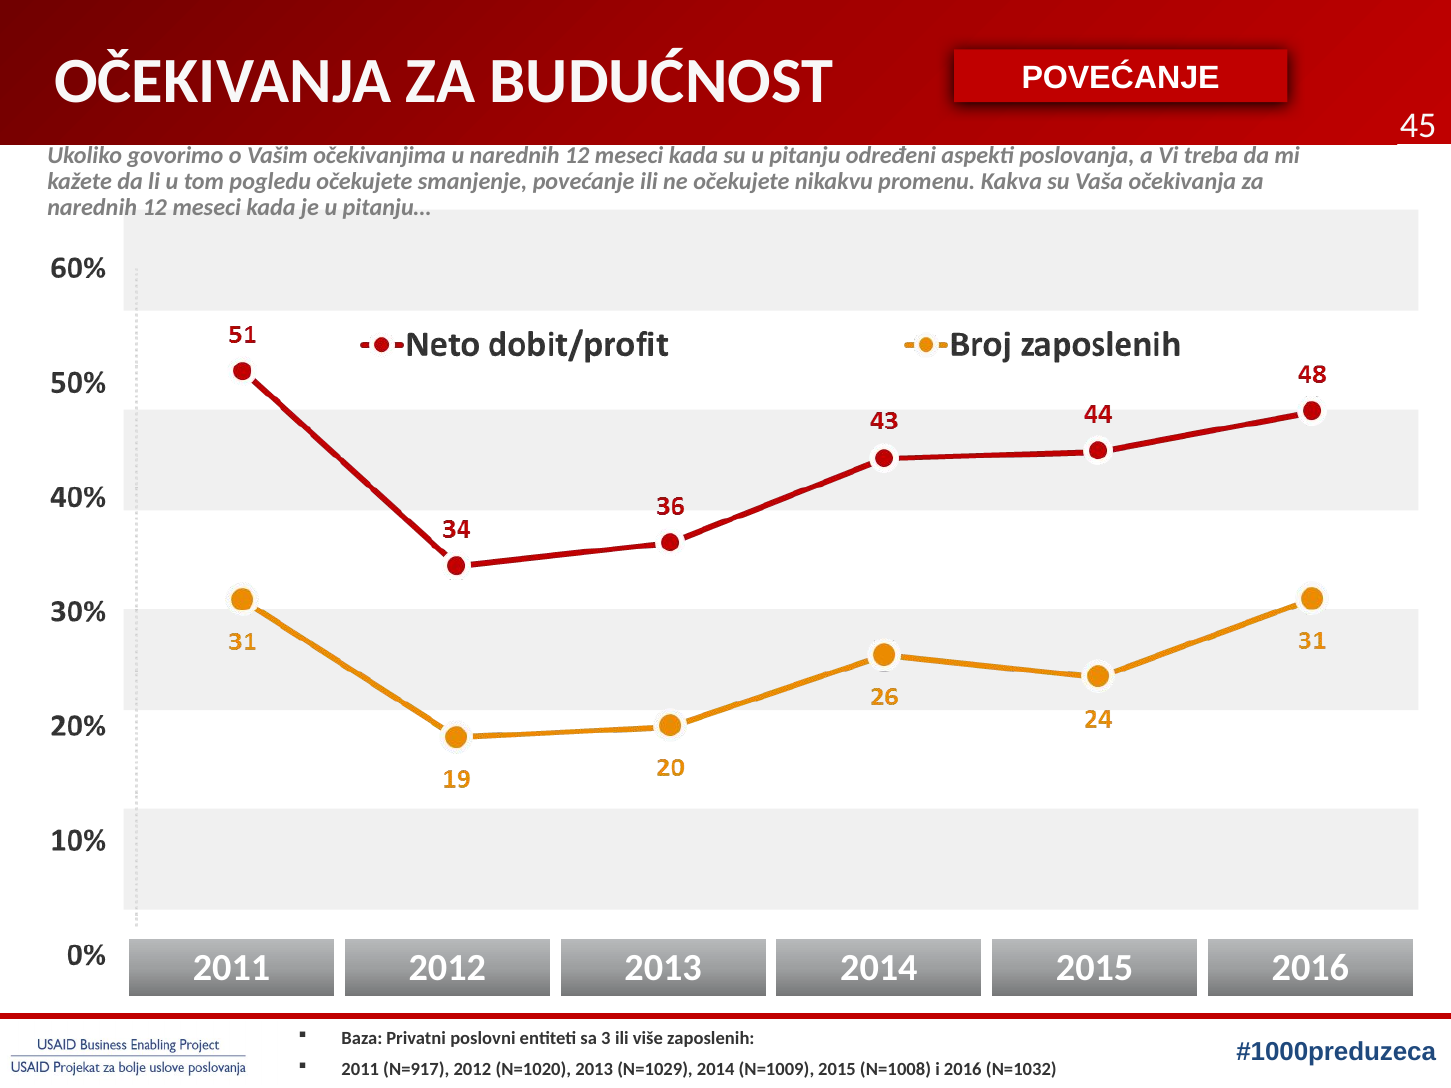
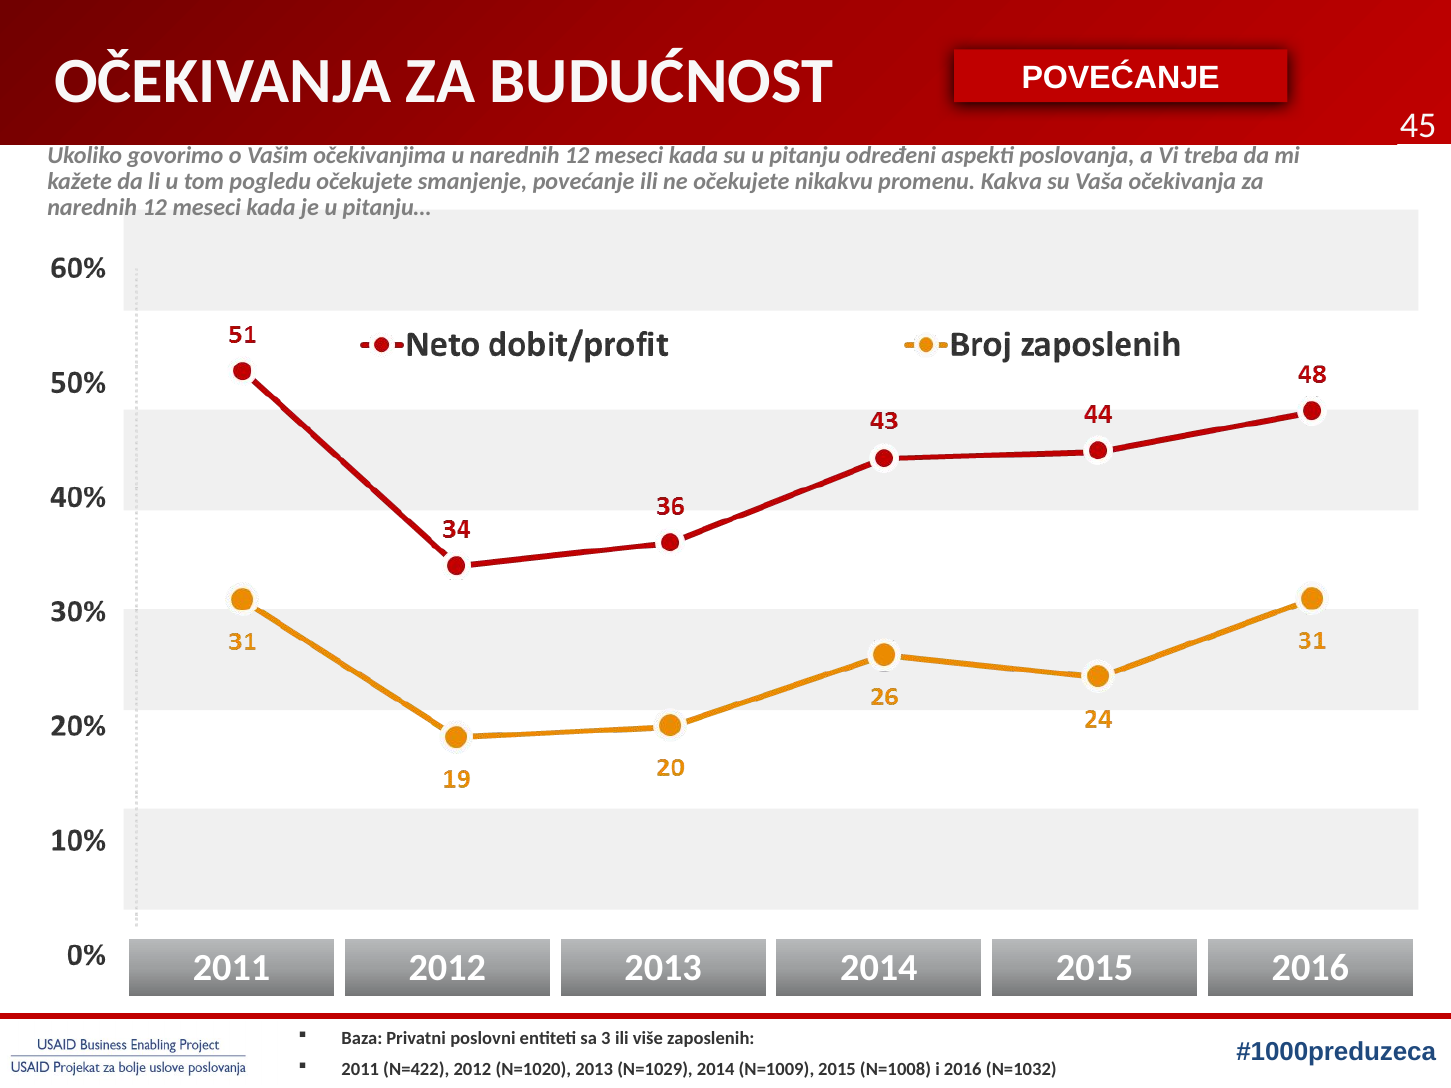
N=917: N=917 -> N=422
